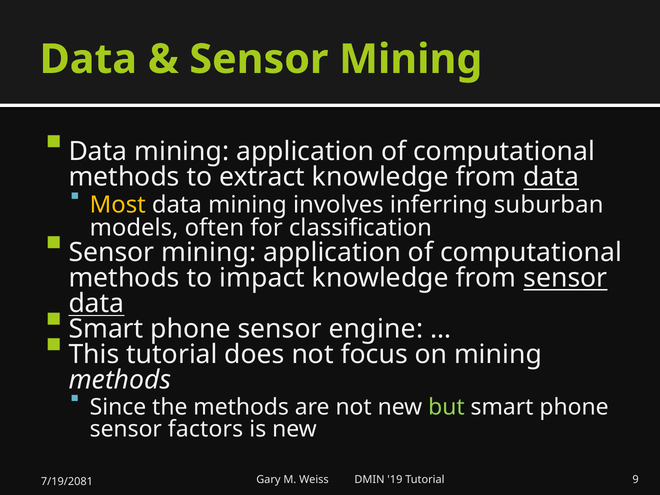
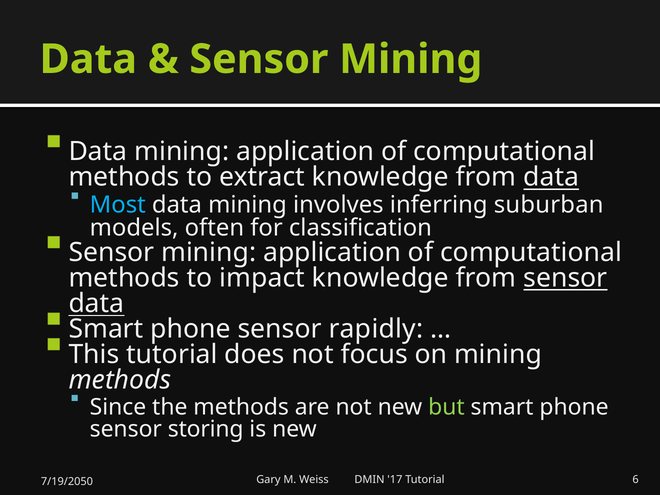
Most colour: yellow -> light blue
engine: engine -> rapidly
factors: factors -> storing
19: 19 -> 17
9: 9 -> 6
7/19/2081: 7/19/2081 -> 7/19/2050
